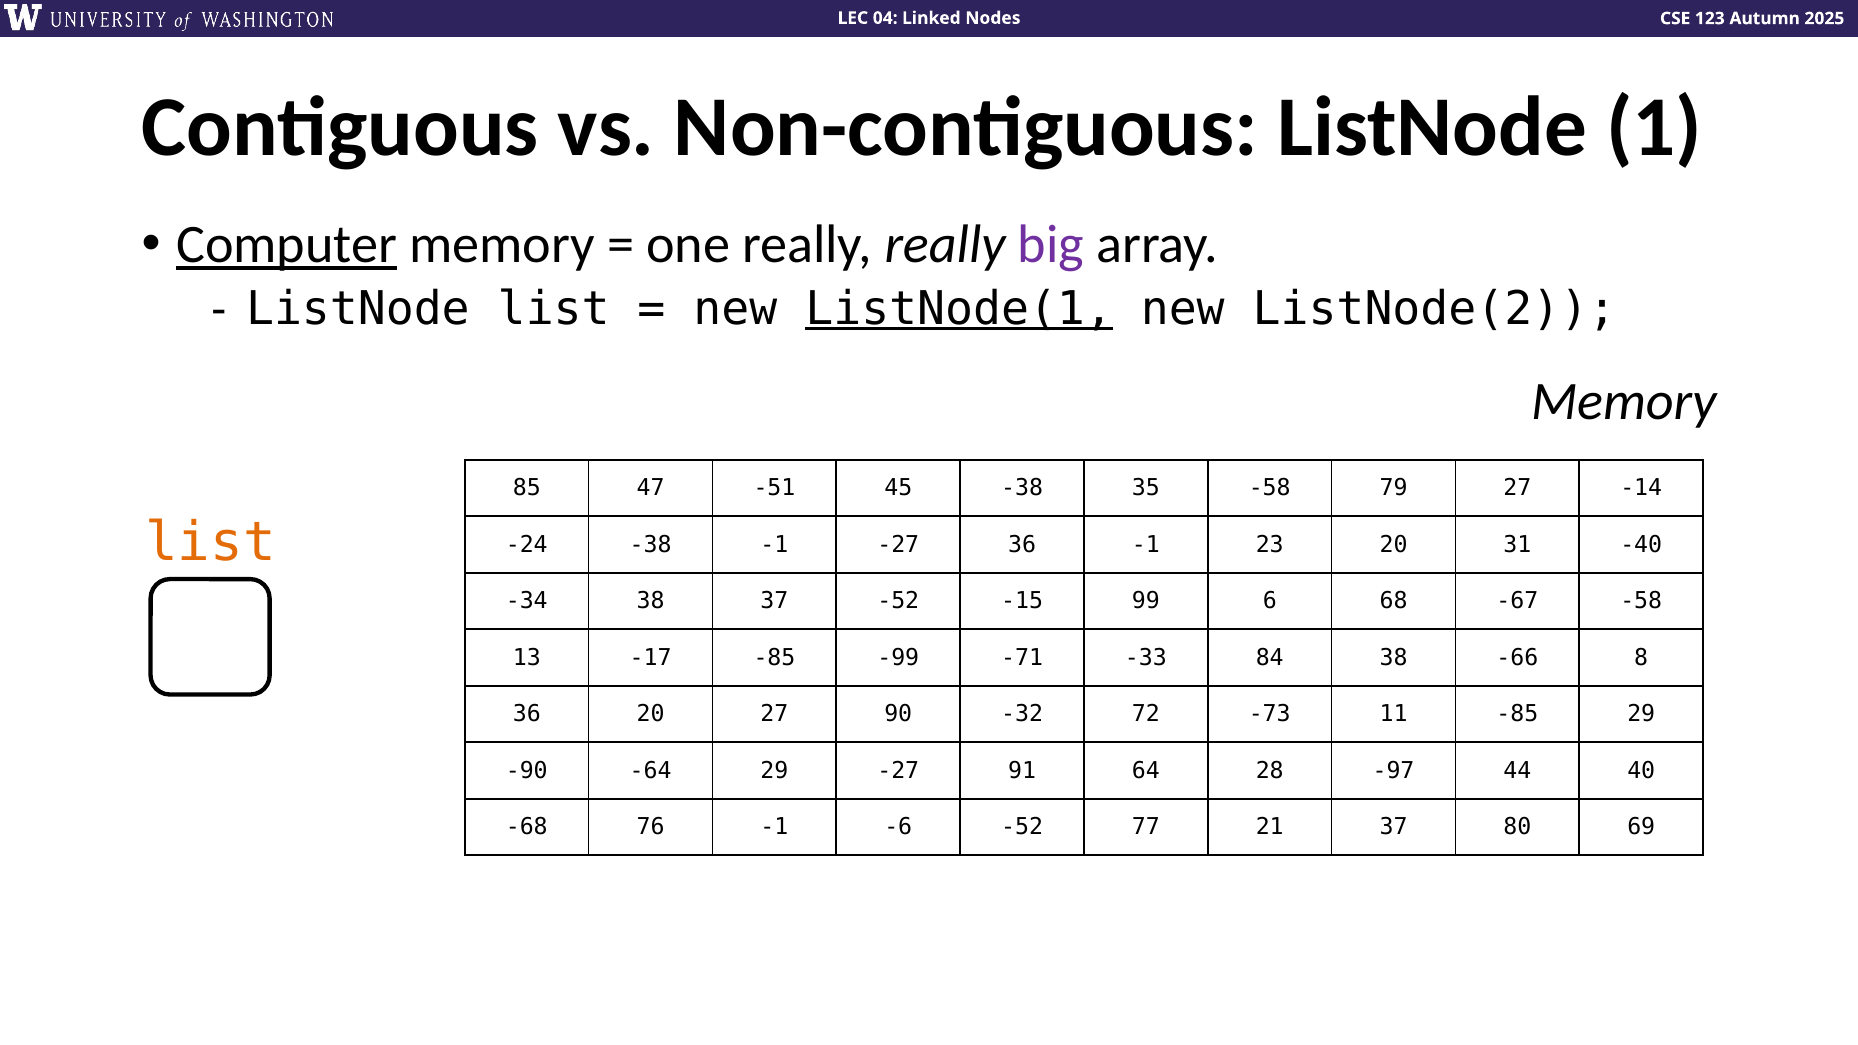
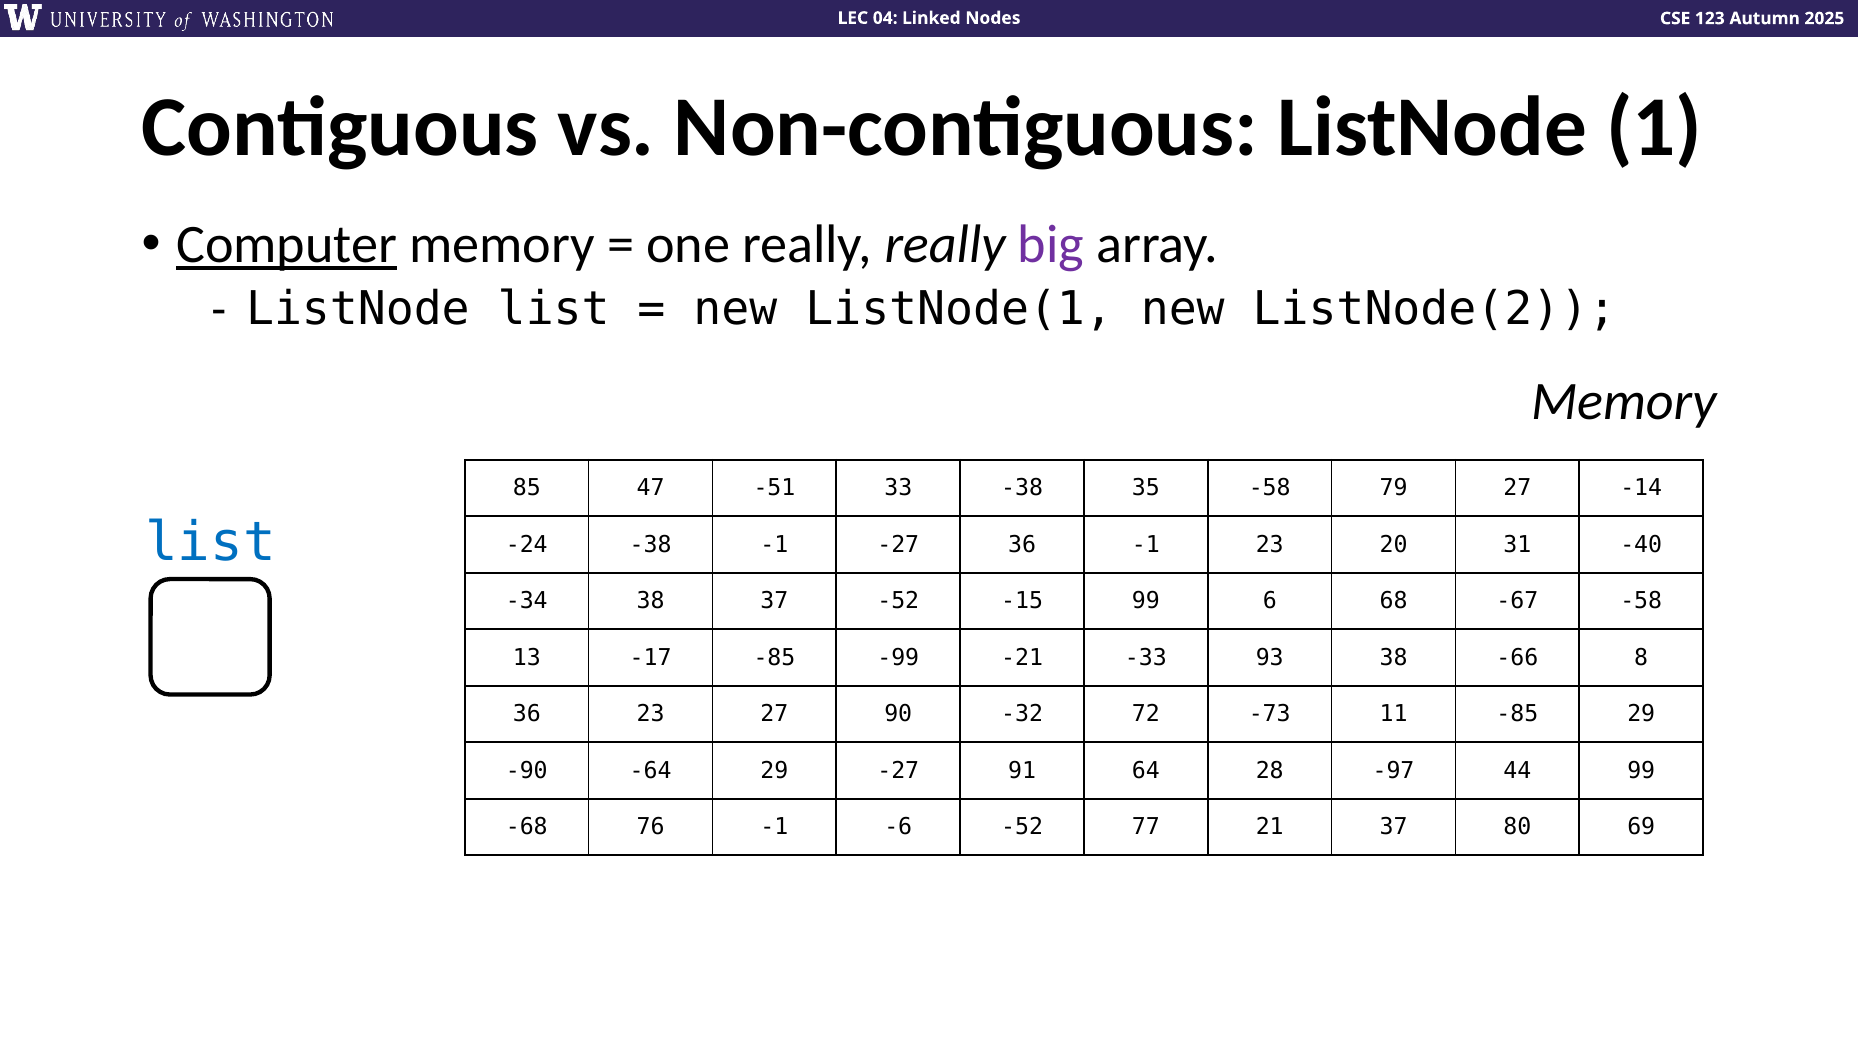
ListNode(1 underline: present -> none
45: 45 -> 33
list at (211, 543) colour: orange -> blue
-71: -71 -> -21
84: 84 -> 93
36 20: 20 -> 23
44 40: 40 -> 99
